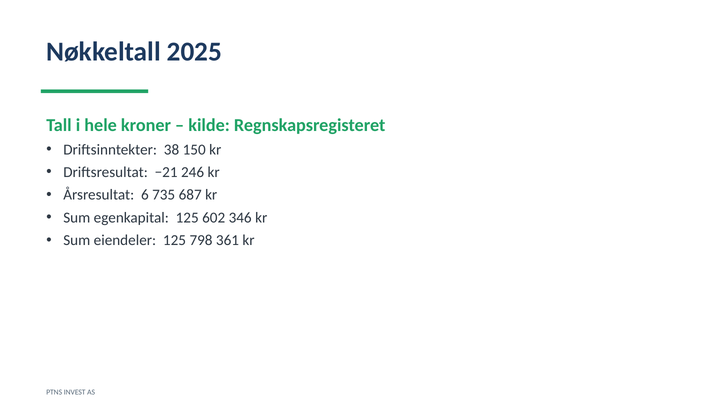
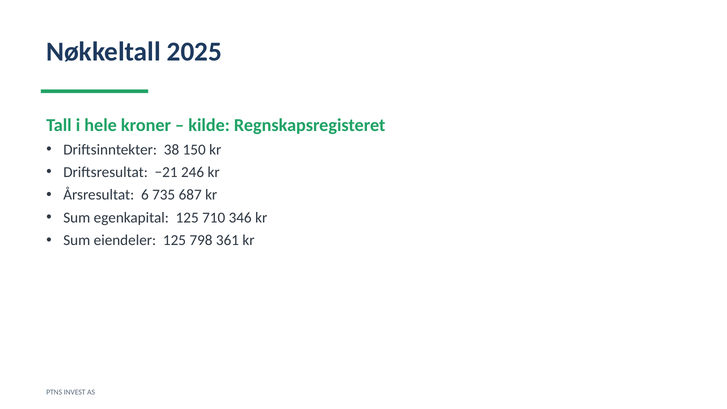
602: 602 -> 710
